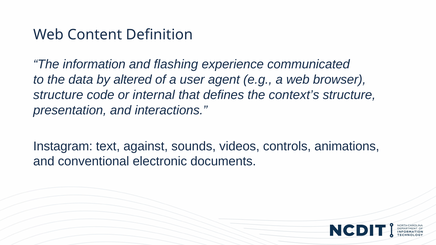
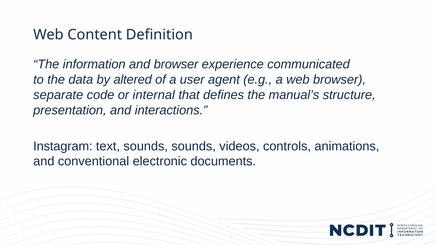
and flashing: flashing -> browser
structure at (58, 95): structure -> separate
context’s: context’s -> manual’s
text against: against -> sounds
